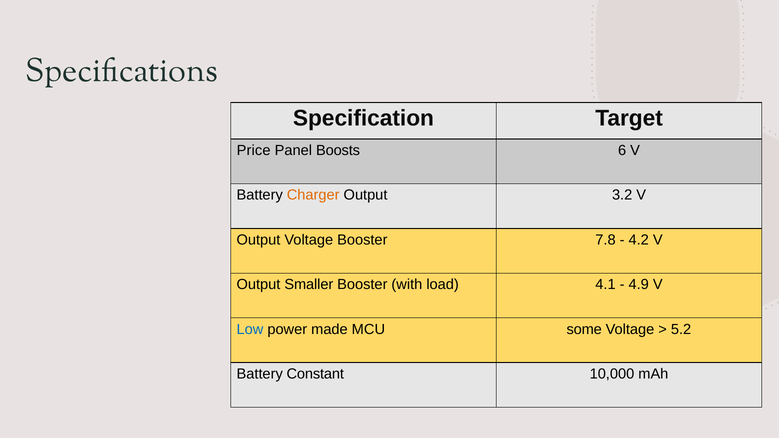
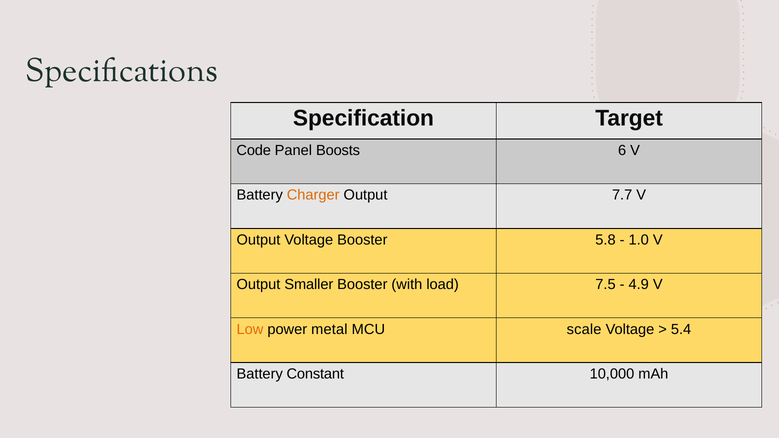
Price: Price -> Code
3.2: 3.2 -> 7.7
7.8: 7.8 -> 5.8
4.2: 4.2 -> 1.0
4.1: 4.1 -> 7.5
Low colour: blue -> orange
made: made -> metal
some: some -> scale
5.2: 5.2 -> 5.4
